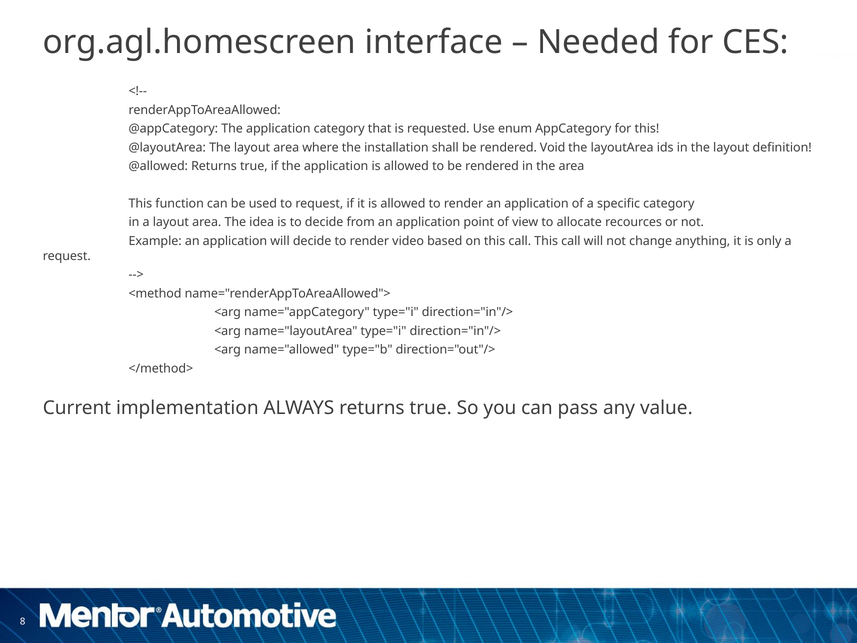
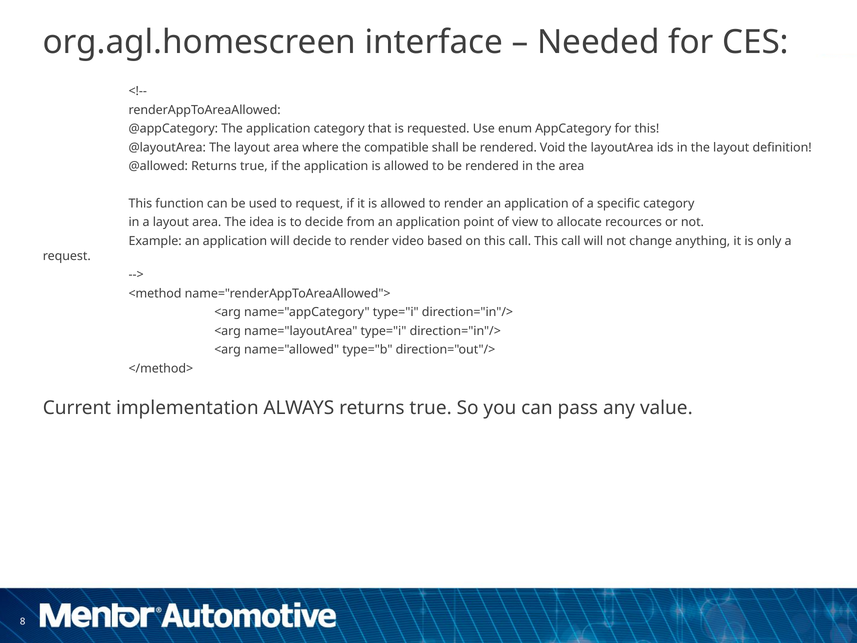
installation: installation -> compatible
